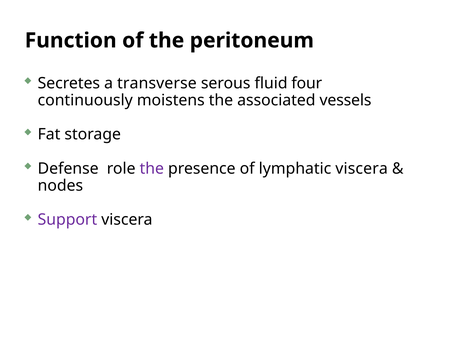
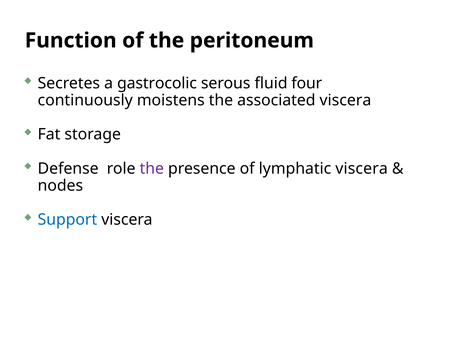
transverse: transverse -> gastrocolic
associated vessels: vessels -> viscera
Support colour: purple -> blue
